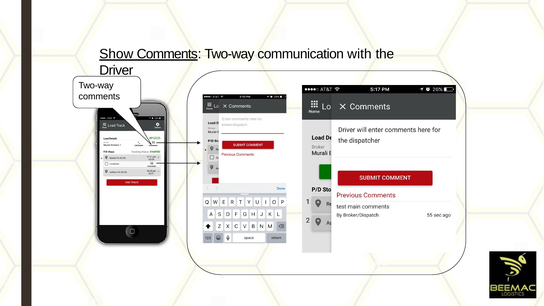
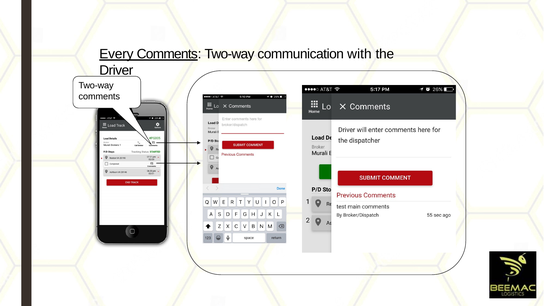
Show: Show -> Every
